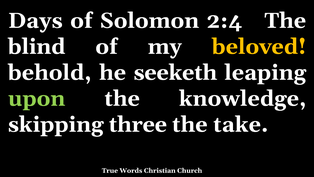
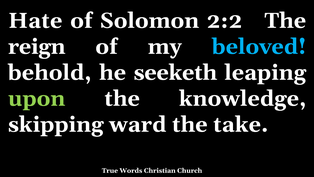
Days: Days -> Hate
2:4: 2:4 -> 2:2
blind: blind -> reign
beloved colour: yellow -> light blue
three: three -> ward
